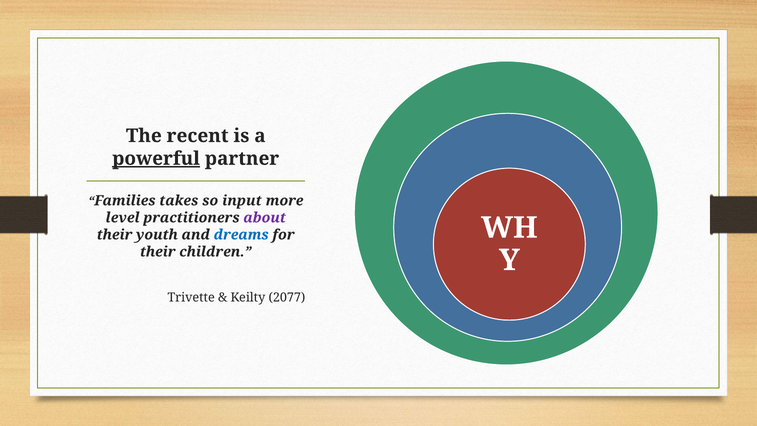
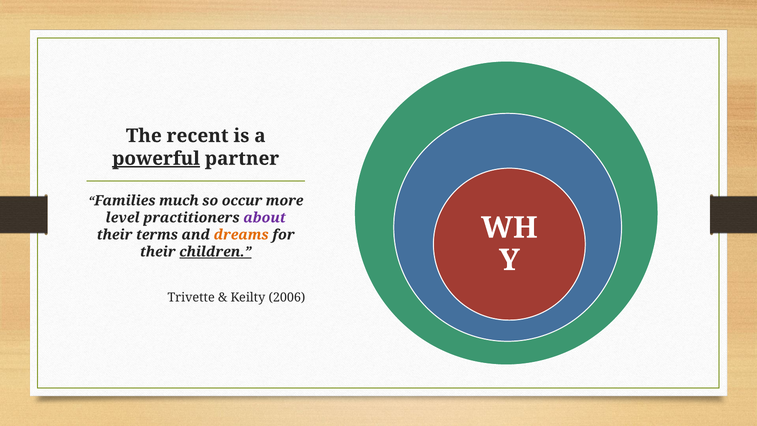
takes: takes -> much
input: input -> occur
youth: youth -> terms
dreams colour: blue -> orange
children underline: none -> present
2077: 2077 -> 2006
